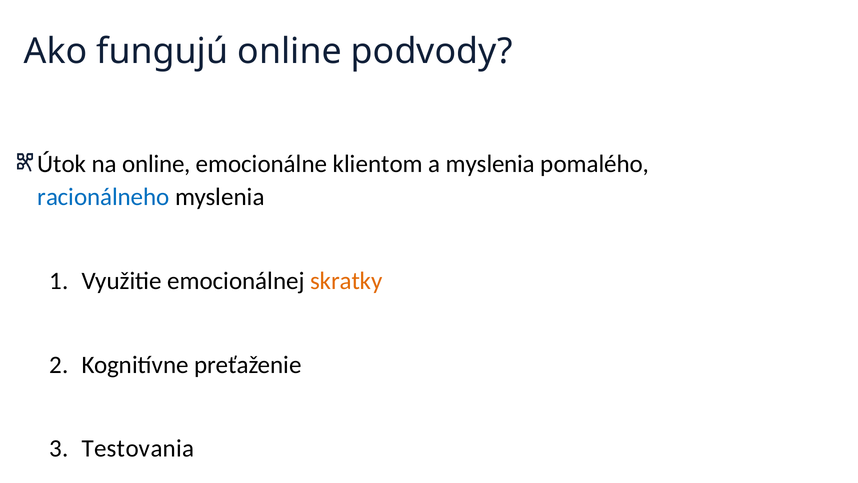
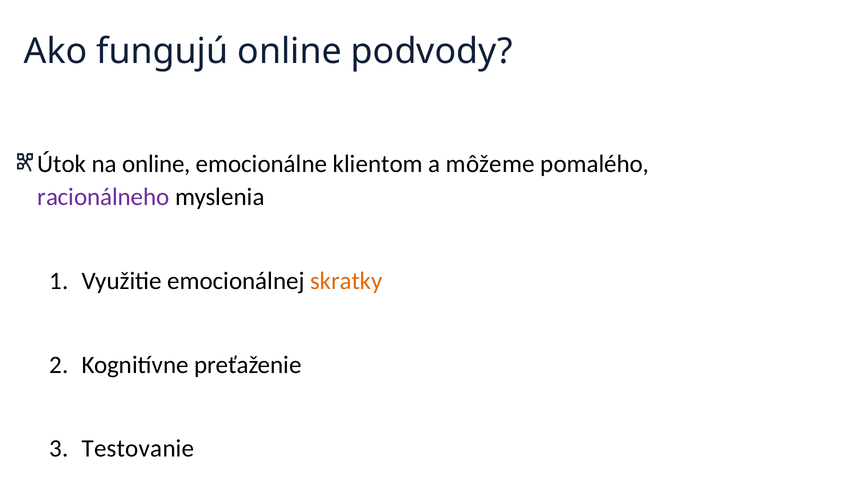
a myslenia: myslenia -> môžeme
racionálneho colour: blue -> purple
Testovania: Testovania -> Testovanie
